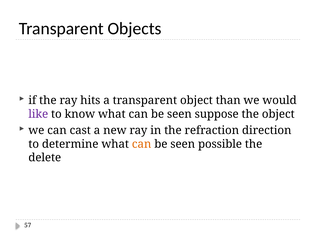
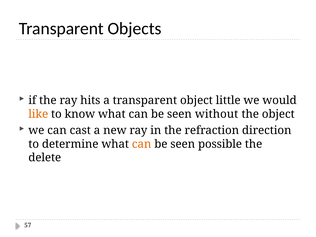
than: than -> little
like colour: purple -> orange
suppose: suppose -> without
